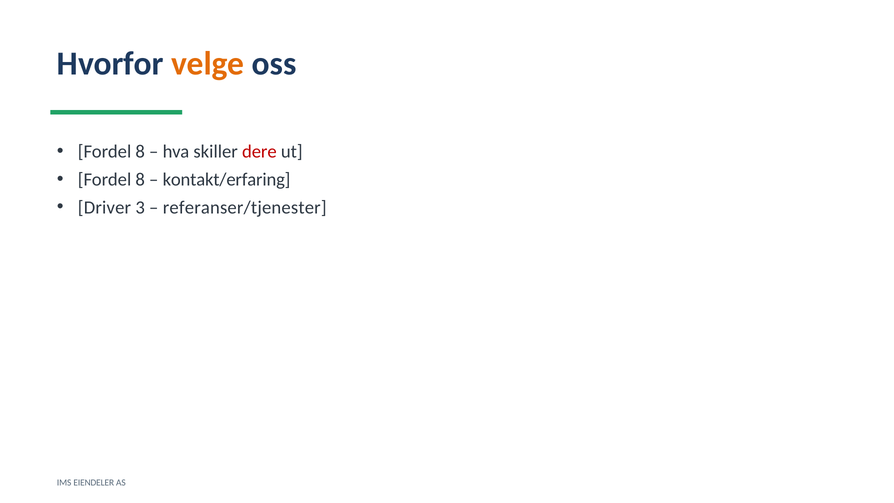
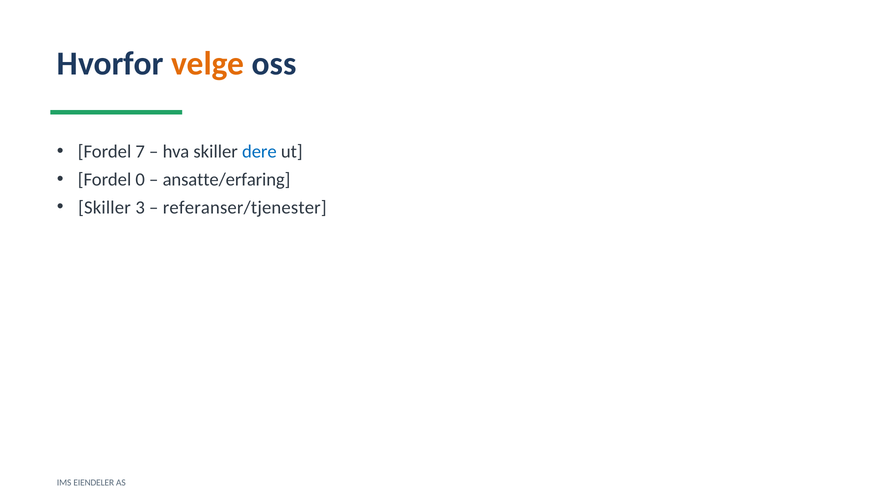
8 at (140, 151): 8 -> 7
dere colour: red -> blue
8 at (140, 179): 8 -> 0
kontakt/erfaring: kontakt/erfaring -> ansatte/erfaring
Driver at (104, 207): Driver -> Skiller
